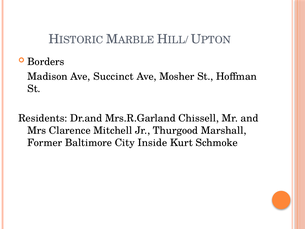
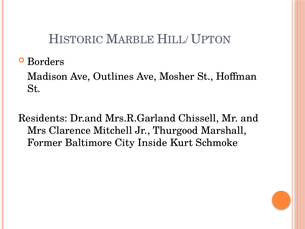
Succinct: Succinct -> Outlines
